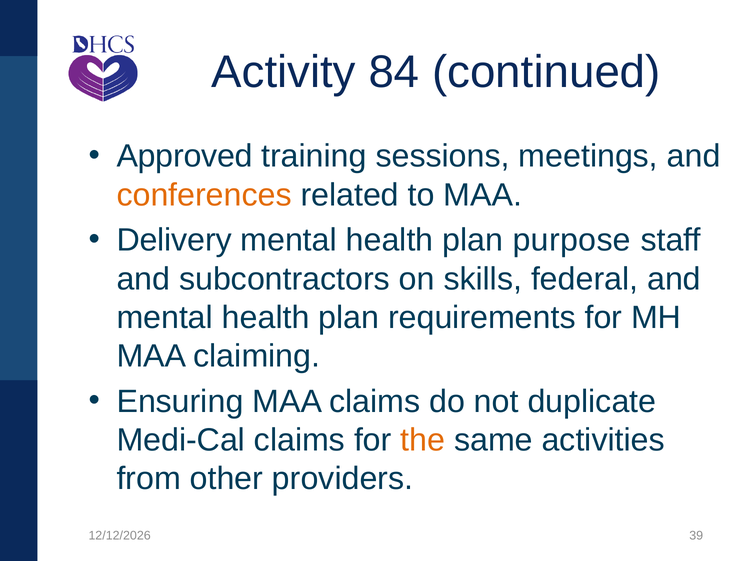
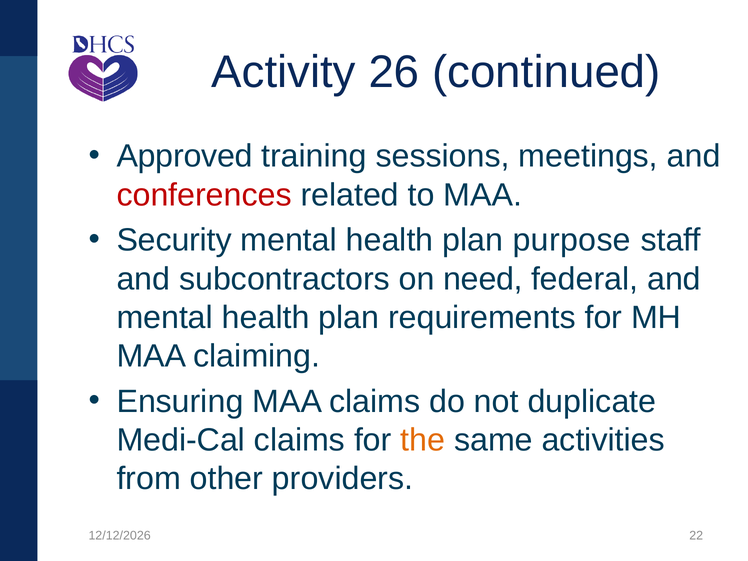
84: 84 -> 26
conferences colour: orange -> red
Delivery: Delivery -> Security
skills: skills -> need
39: 39 -> 22
